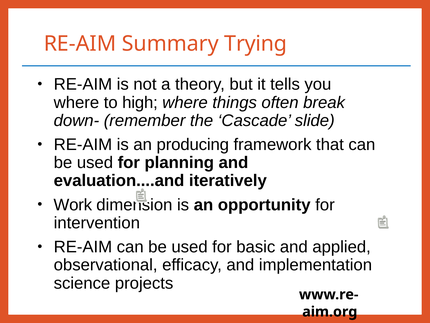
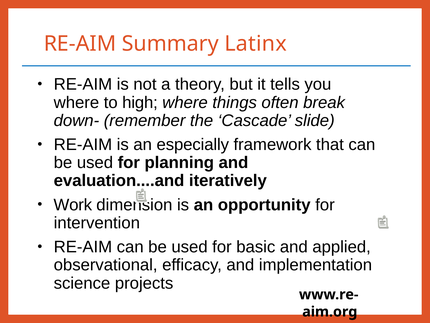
Trying: Trying -> Latinx
producing: producing -> especially
